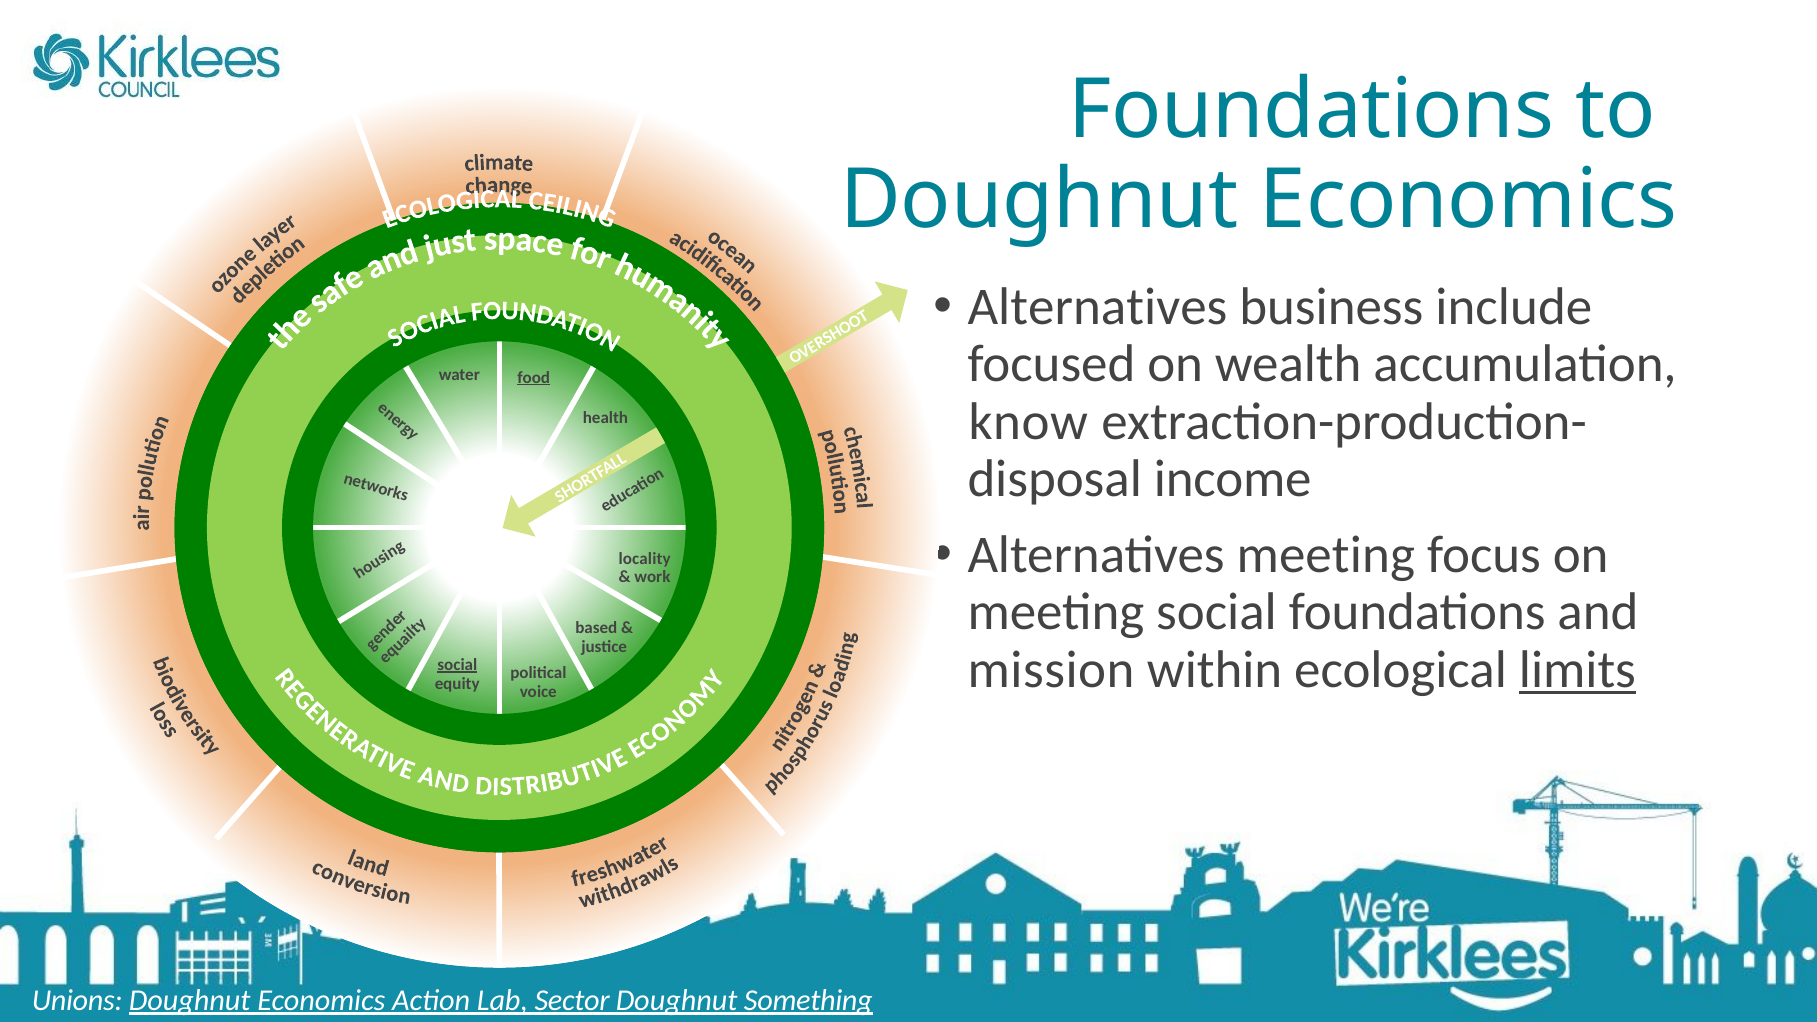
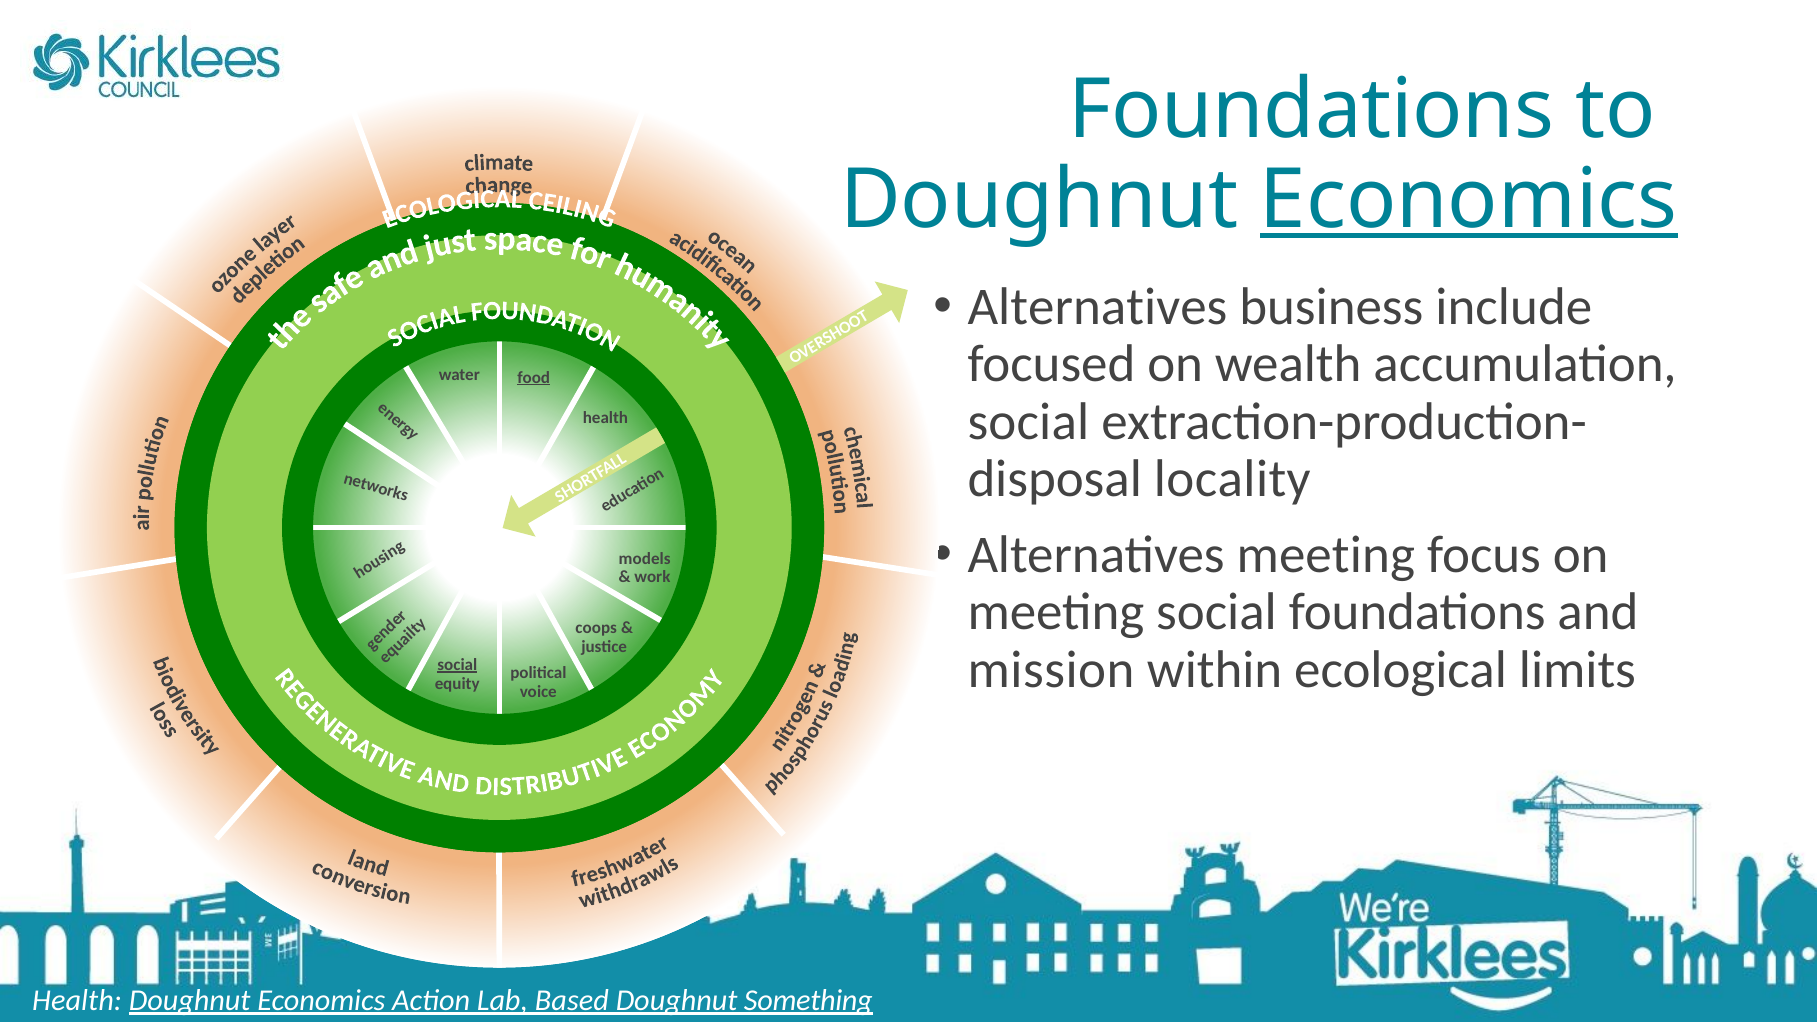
Economics at (1469, 200) underline: none -> present
know at (1028, 422): know -> social
income: income -> locality
locality: locality -> models
based: based -> coops
limits underline: present -> none
Unions at (77, 1000): Unions -> Health
Sector: Sector -> Based
